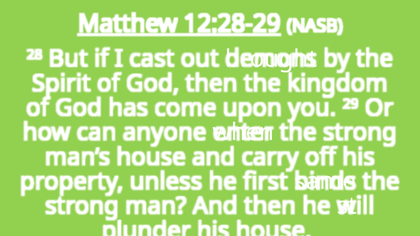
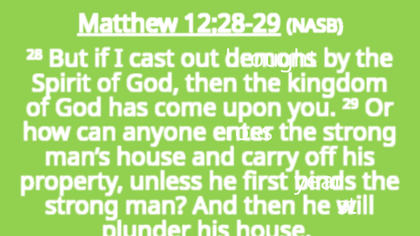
when: when -> cross
same: same -> years
